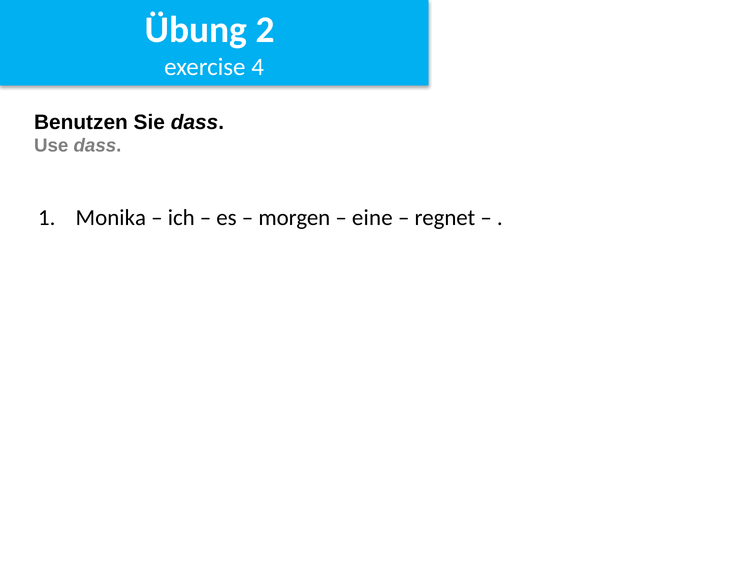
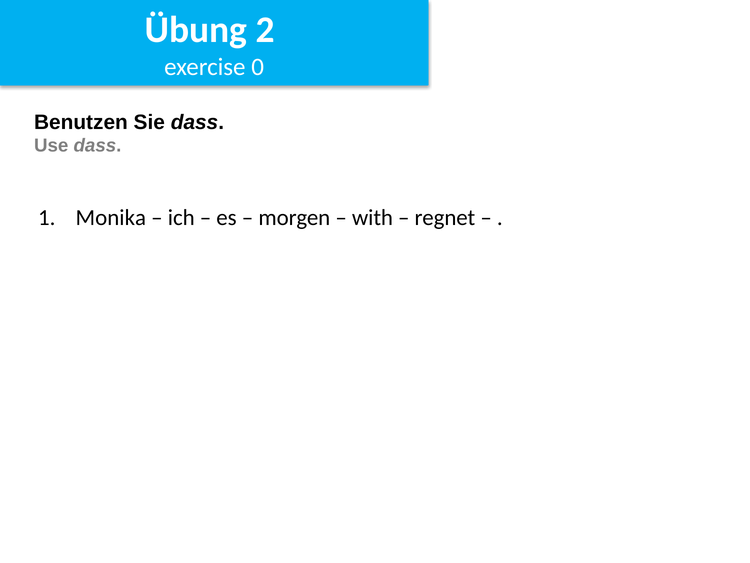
4: 4 -> 0
eine: eine -> with
